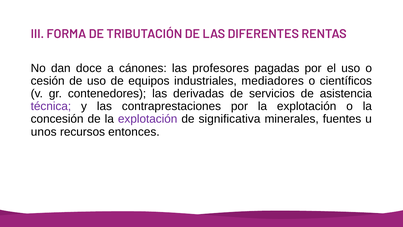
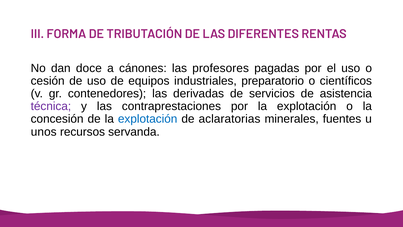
mediadores: mediadores -> preparatorio
explotación at (148, 119) colour: purple -> blue
significativa: significativa -> aclaratorias
entonces: entonces -> servanda
